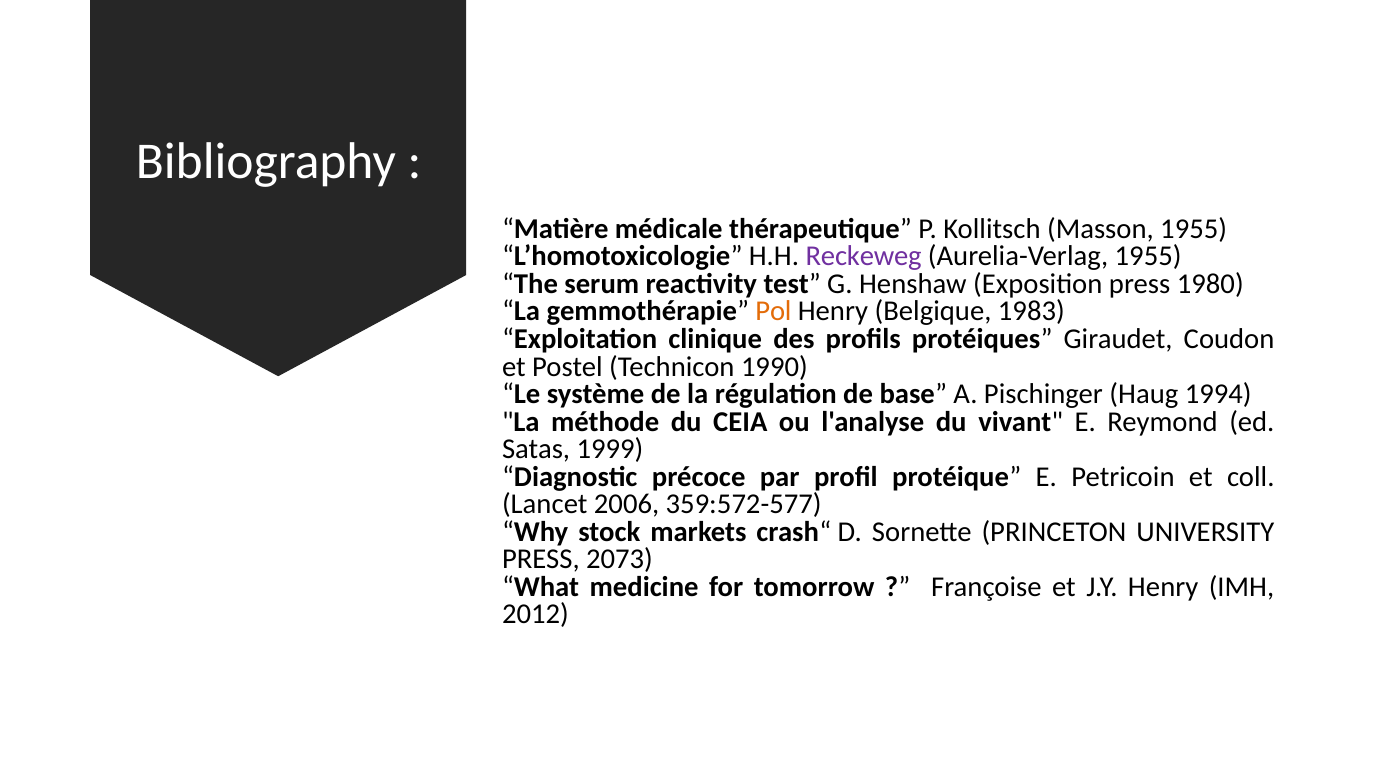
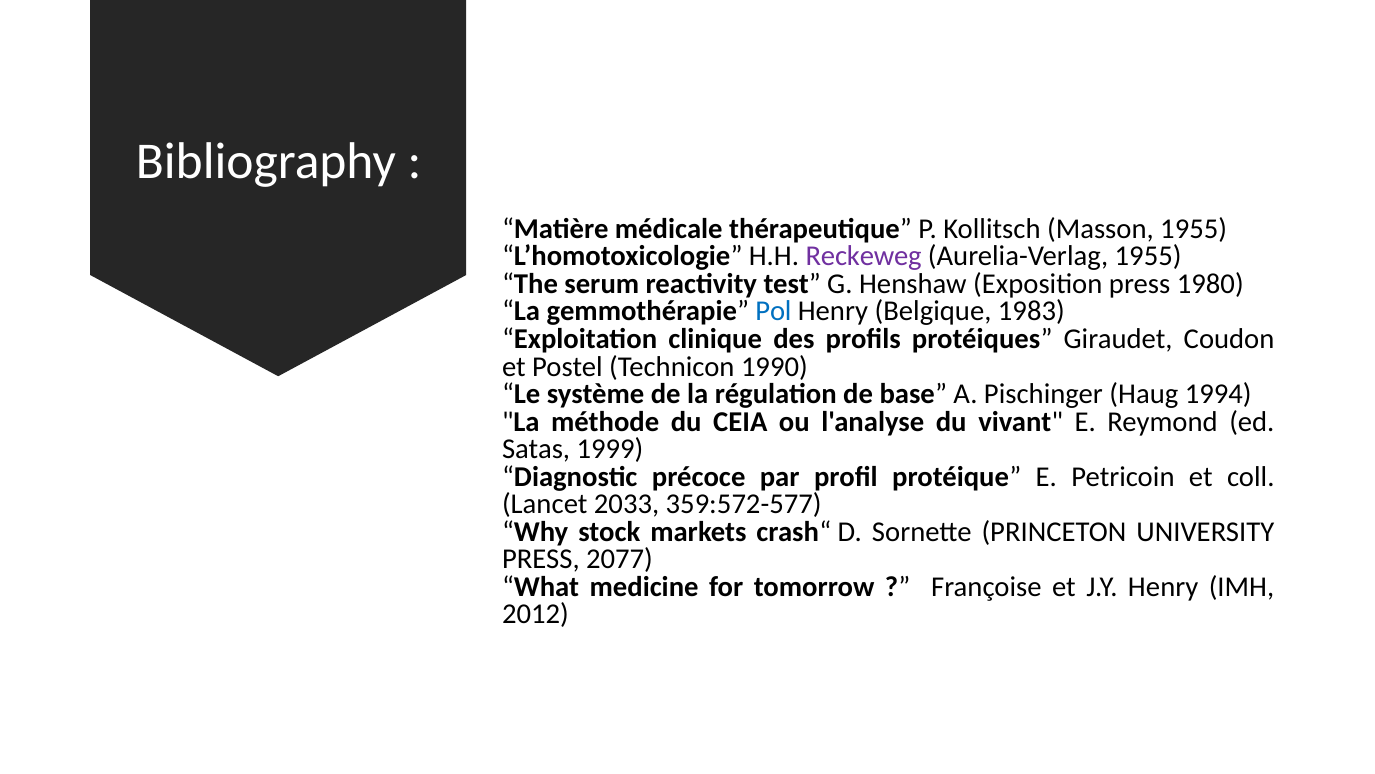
Pol colour: orange -> blue
2006: 2006 -> 2033
2073: 2073 -> 2077
